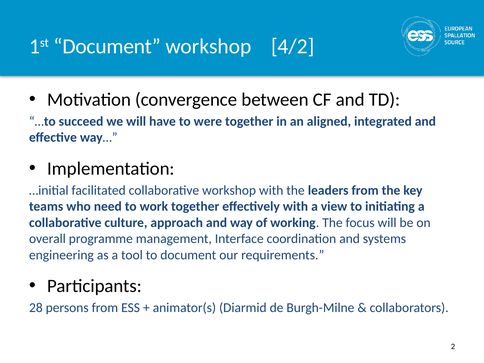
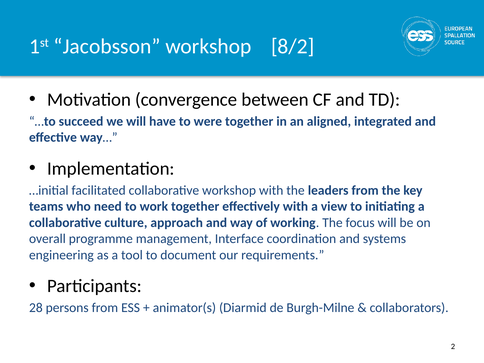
1st Document: Document -> Jacobsson
4/2: 4/2 -> 8/2
